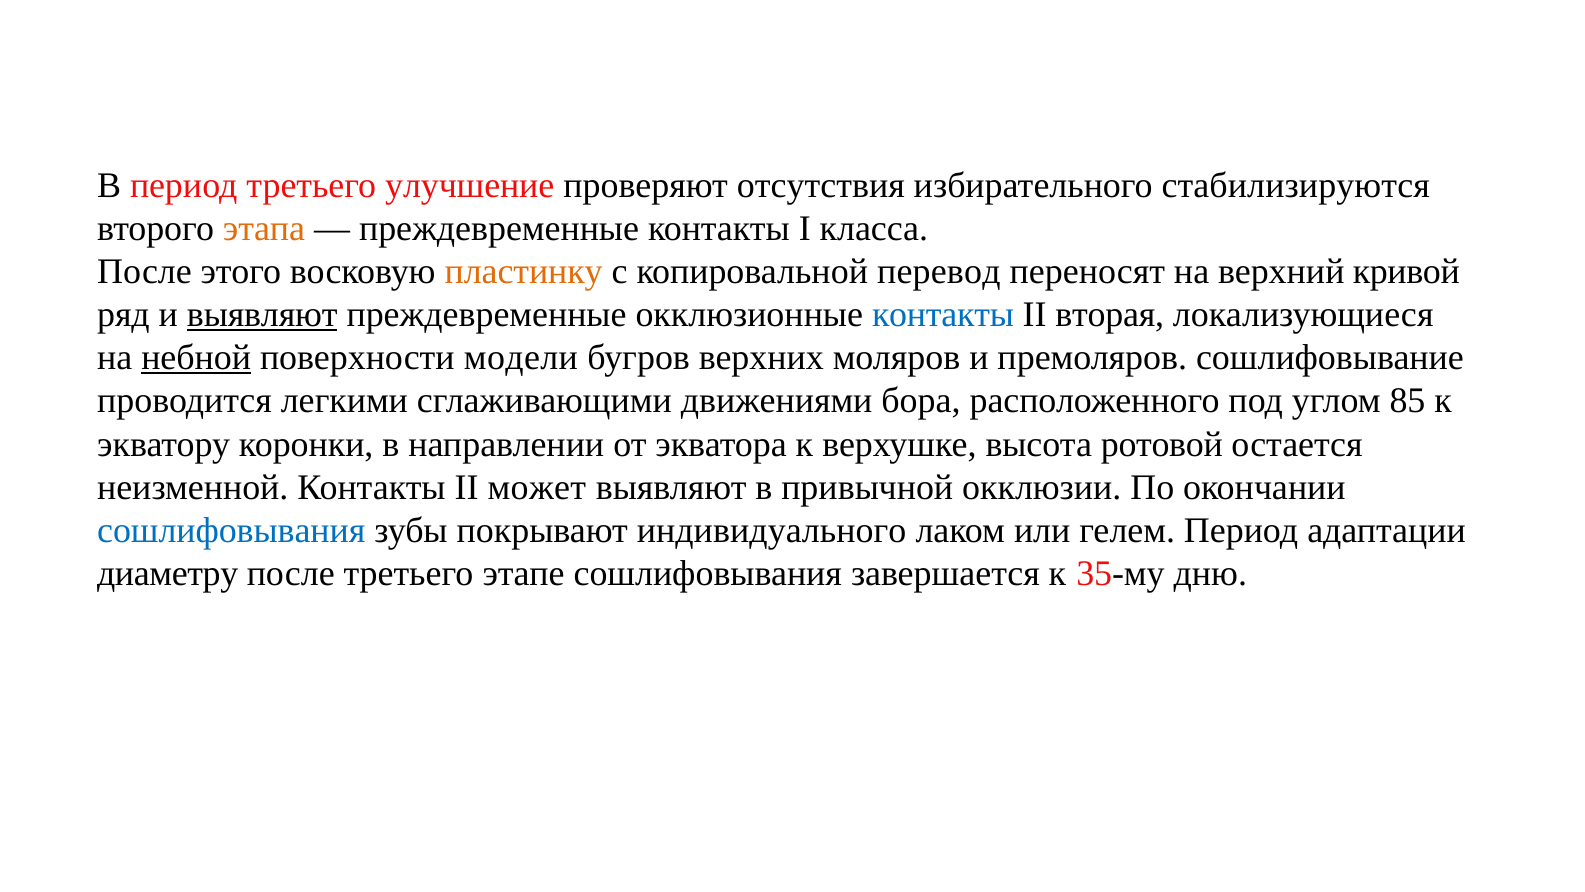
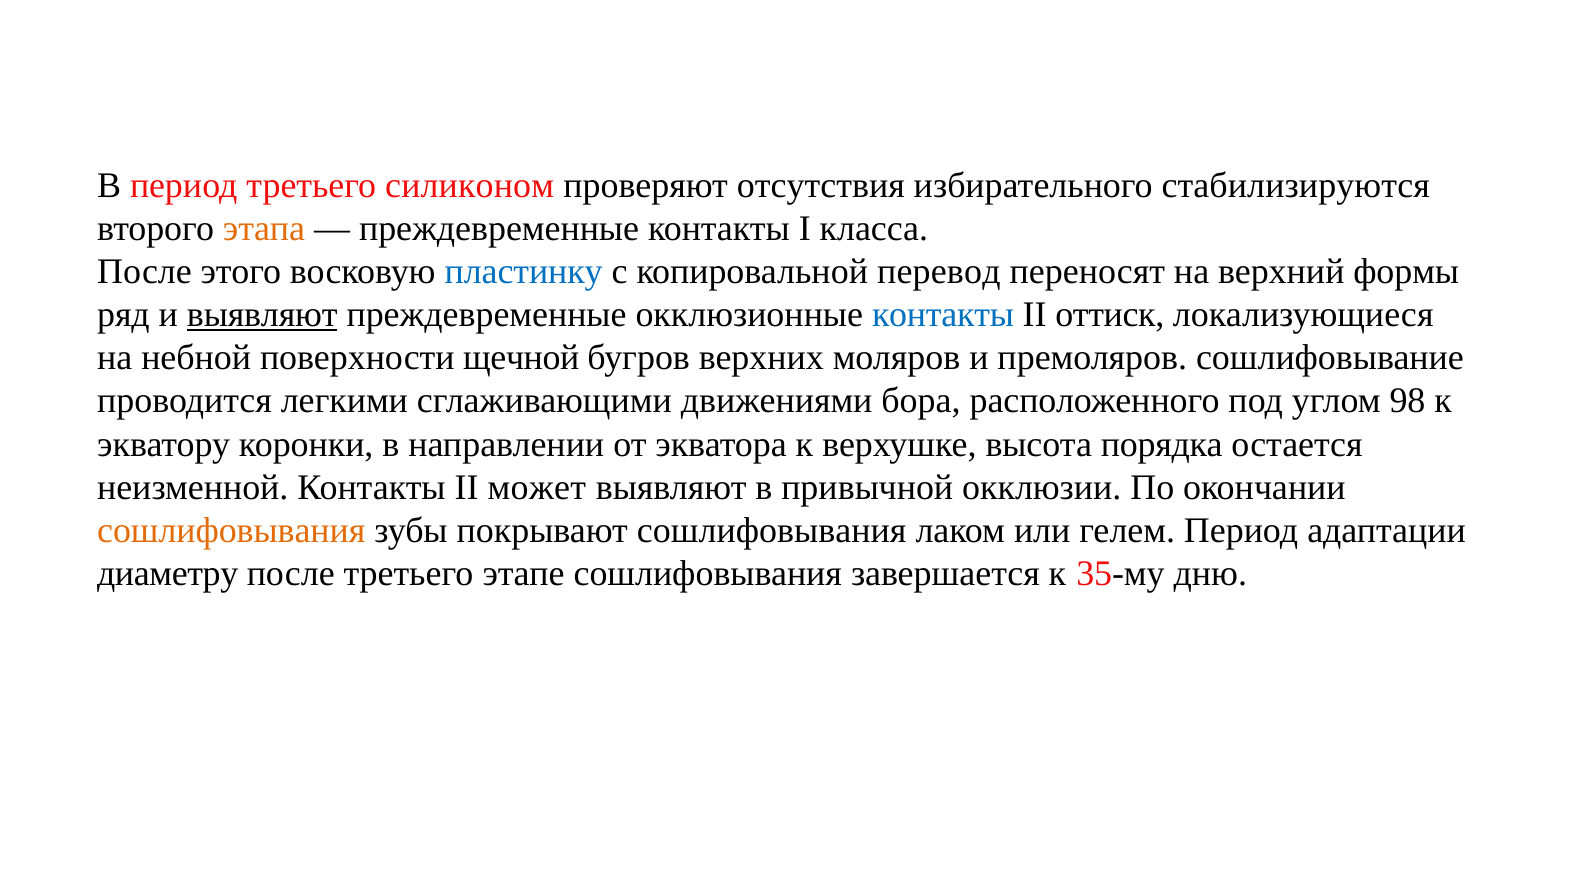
улучшение: улучшение -> силиконом
пластинку colour: orange -> blue
кривой: кривой -> формы
вторая: вторая -> оттиск
небной underline: present -> none
модели: модели -> щечной
85: 85 -> 98
ротовой: ротовой -> порядка
сошлифовывания at (231, 530) colour: blue -> orange
покрывают индивидуального: индивидуального -> сошлифовывания
